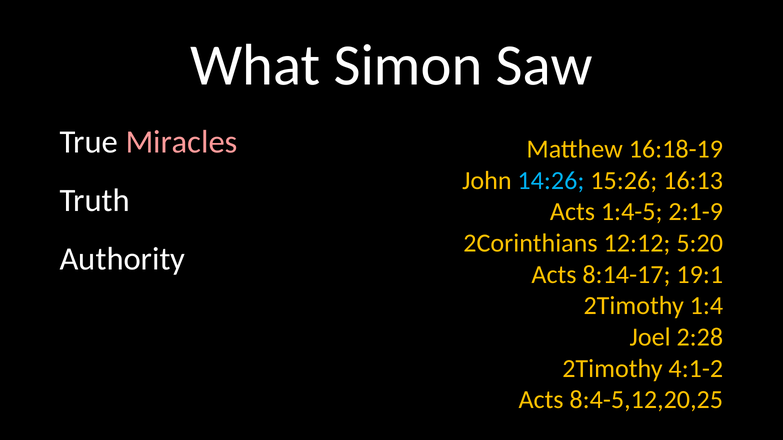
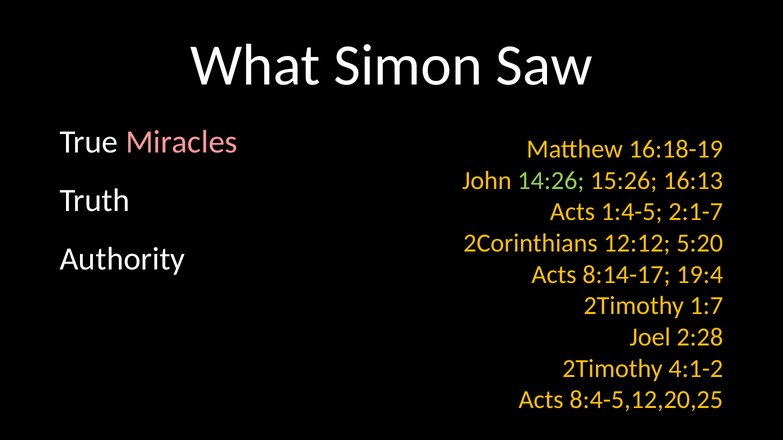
14:26 colour: light blue -> light green
2:1-9: 2:1-9 -> 2:1-7
19:1: 19:1 -> 19:4
1:4: 1:4 -> 1:7
